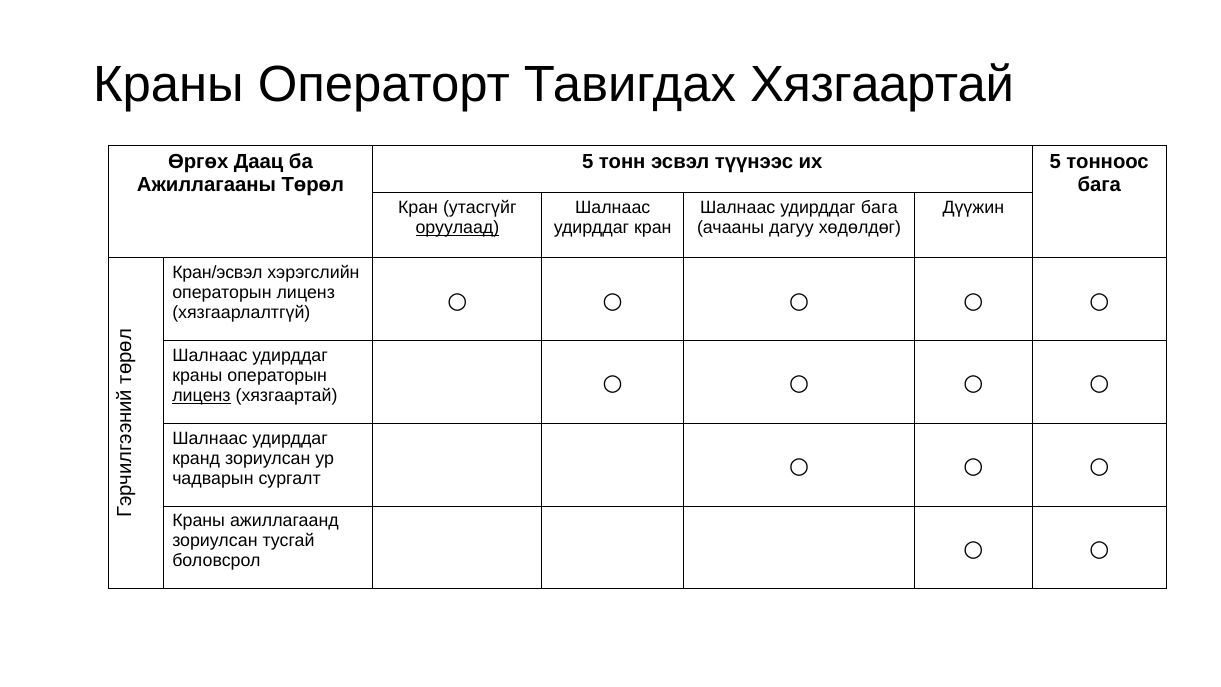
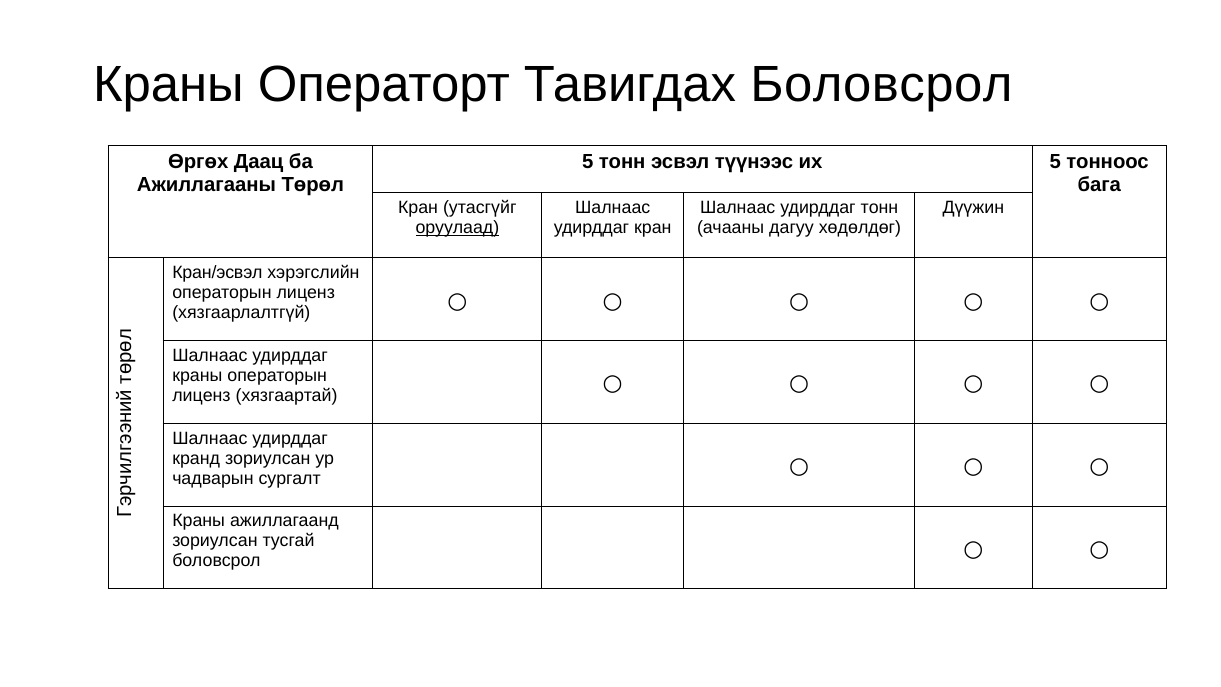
Тавигдах Хязгаартай: Хязгаартай -> Боловсрол
удирддаг бага: бага -> тонн
лиценз at (201, 395) underline: present -> none
